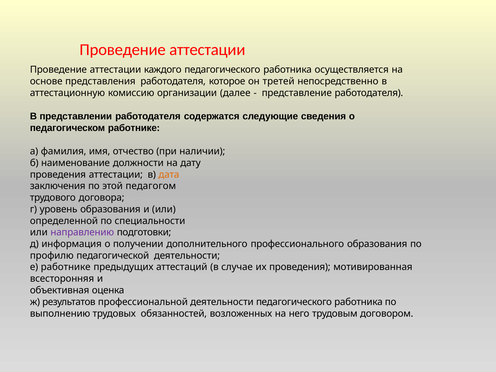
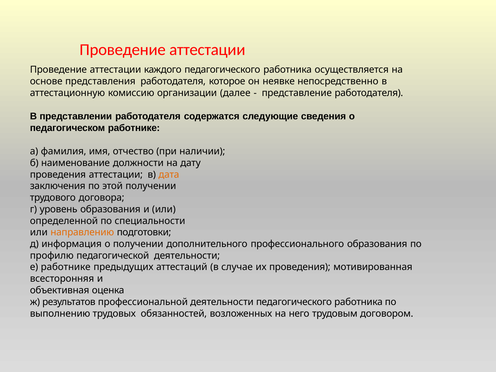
третей: третей -> неявке
этой педагогом: педагогом -> получении
направлению colour: purple -> orange
